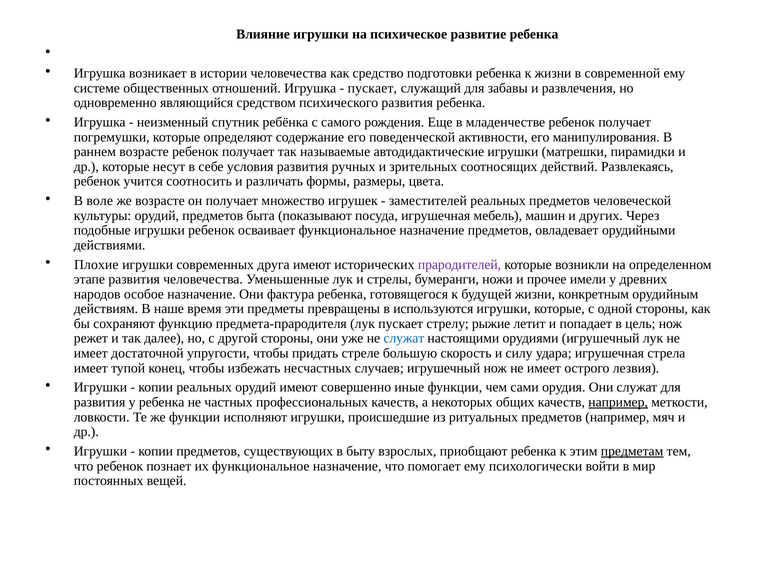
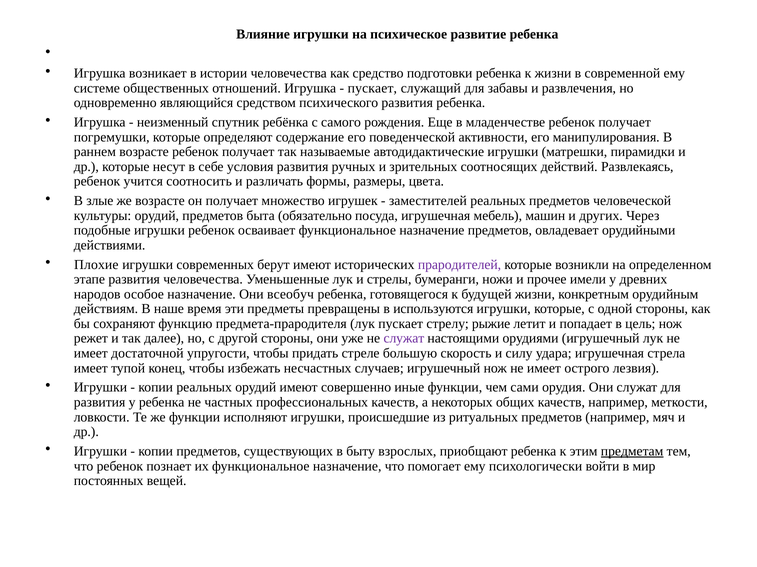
воле: воле -> злые
показывают: показывают -> обязательно
друга: друга -> берут
фактура: фактура -> всеобуч
служат at (404, 339) colour: blue -> purple
например at (618, 403) underline: present -> none
